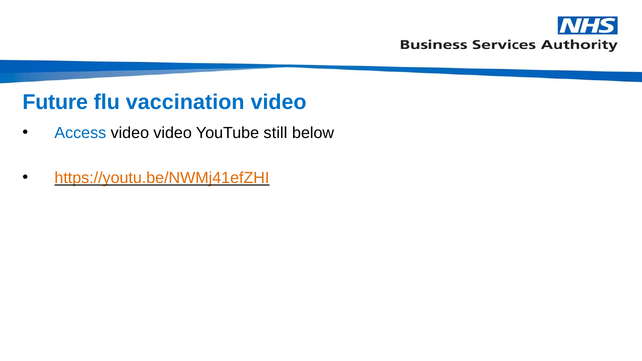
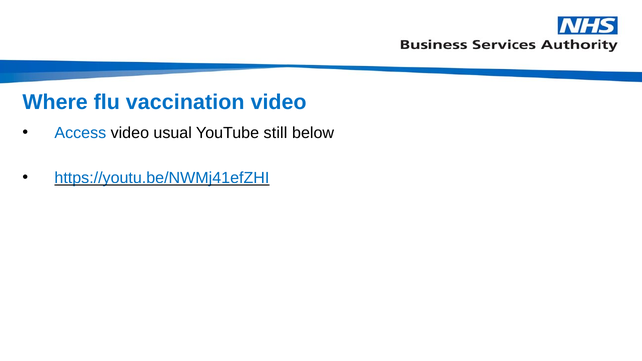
Future: Future -> Where
video video: video -> usual
https://youtu.be/NWMj41efZHI colour: orange -> blue
